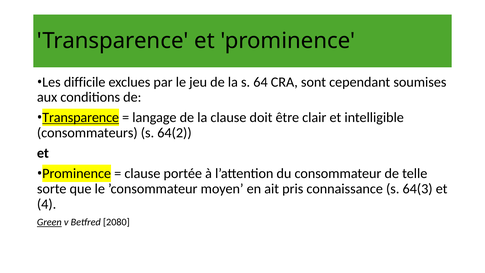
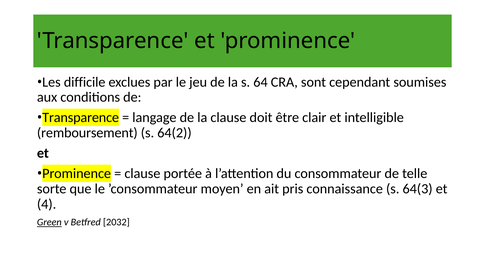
Transparence at (81, 118) underline: present -> none
consommateurs: consommateurs -> remboursement
2080: 2080 -> 2032
